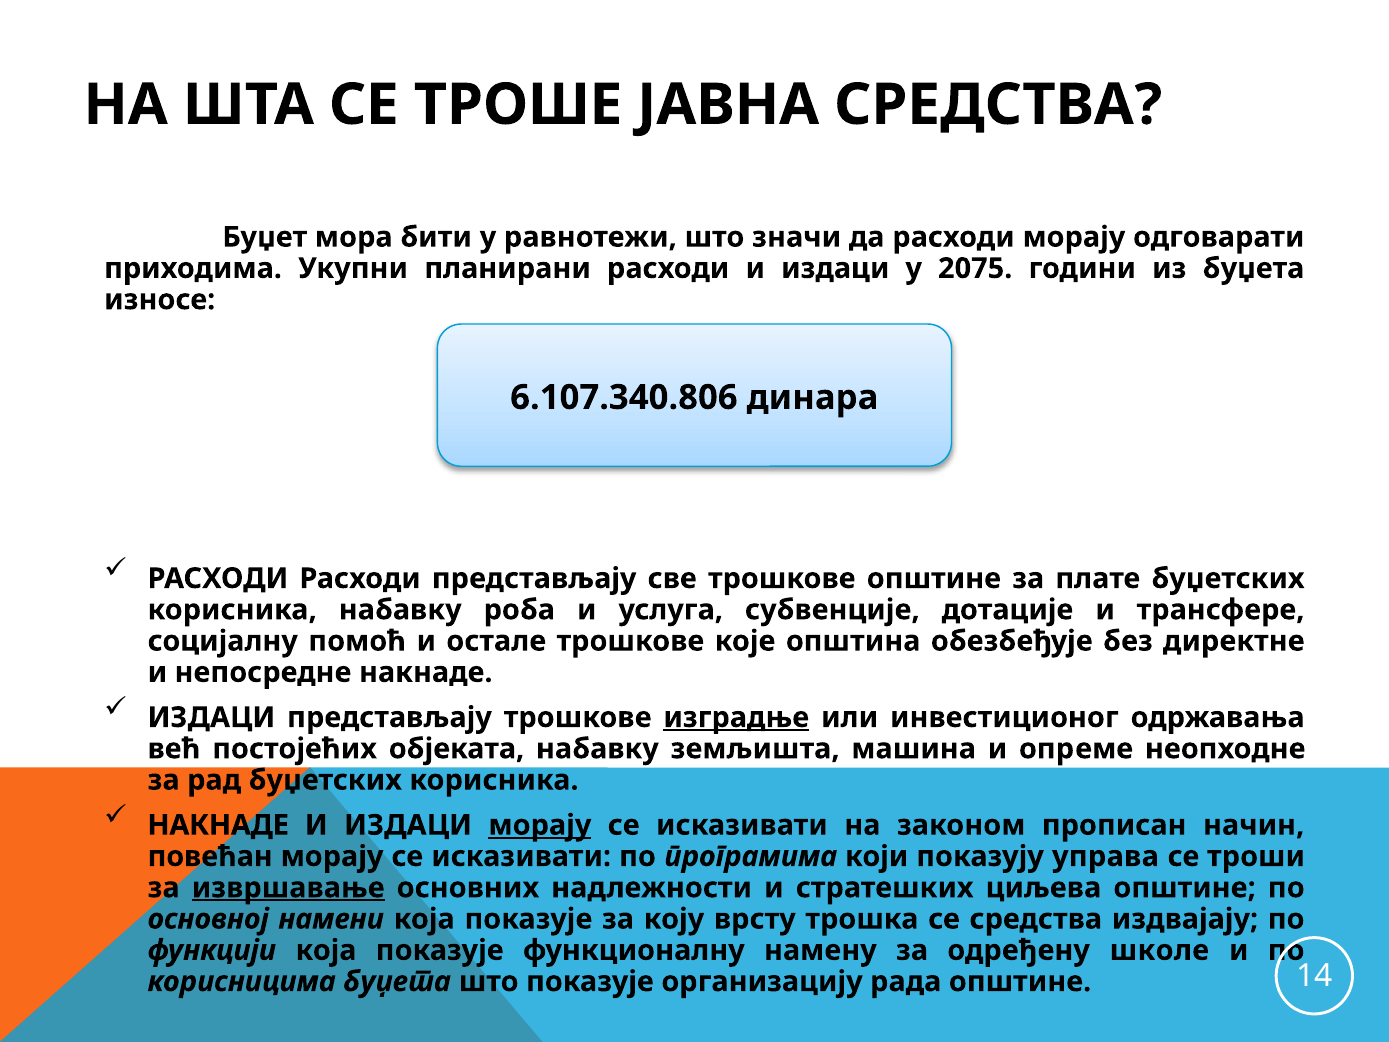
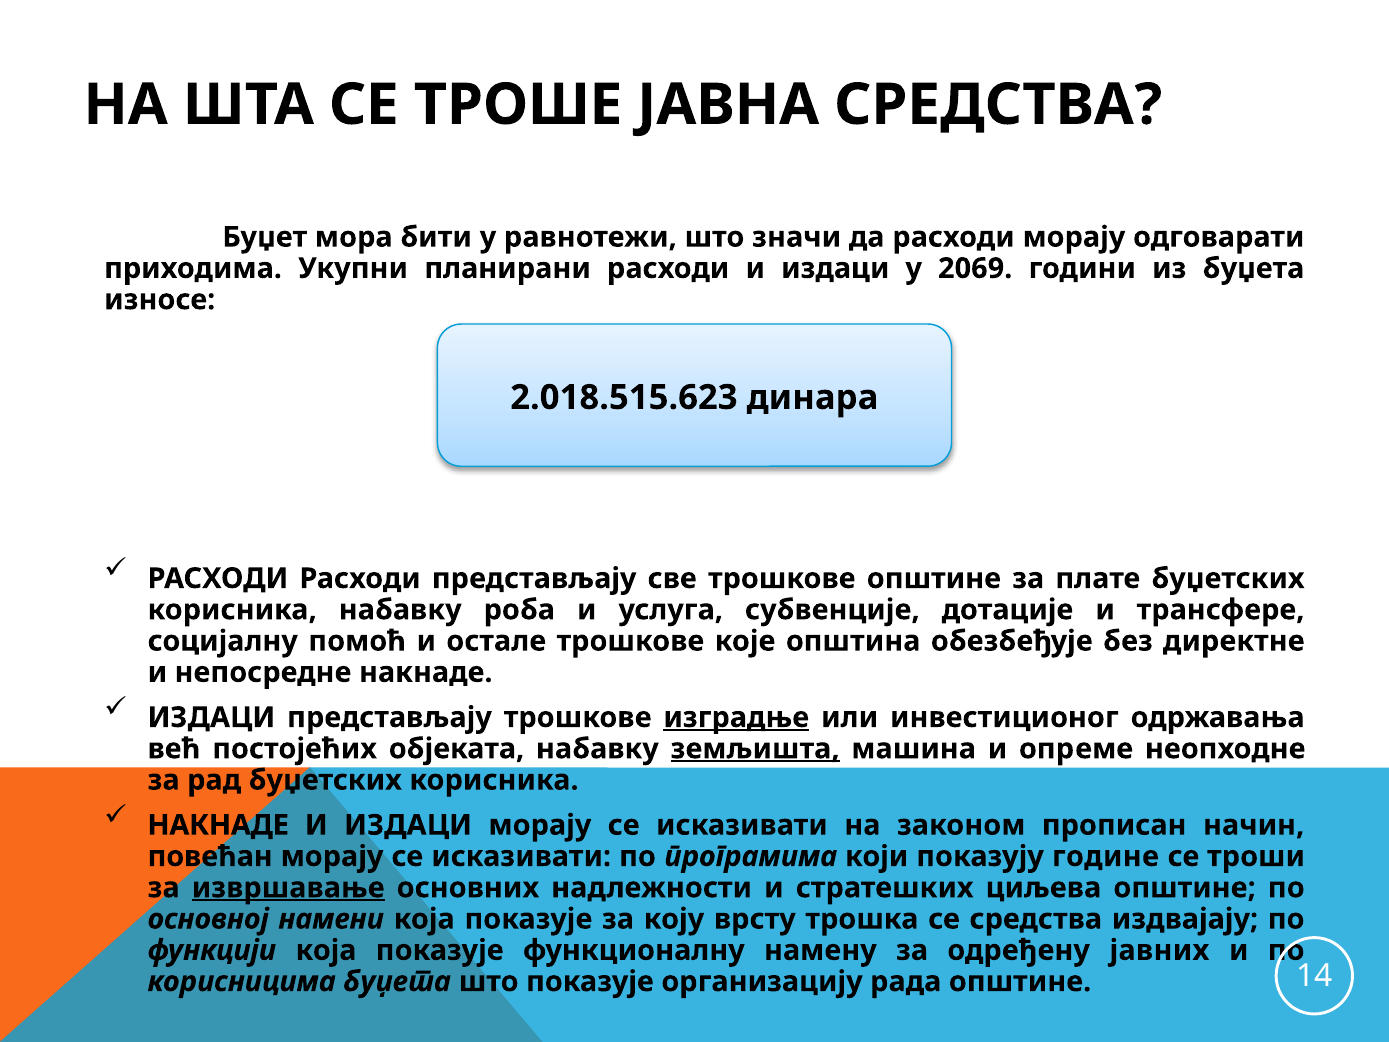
2075: 2075 -> 2069
6.107.340.806: 6.107.340.806 -> 2.018.515.623
земљишта underline: none -> present
морају at (540, 825) underline: present -> none
управа: управа -> године
школе: школе -> јавних
